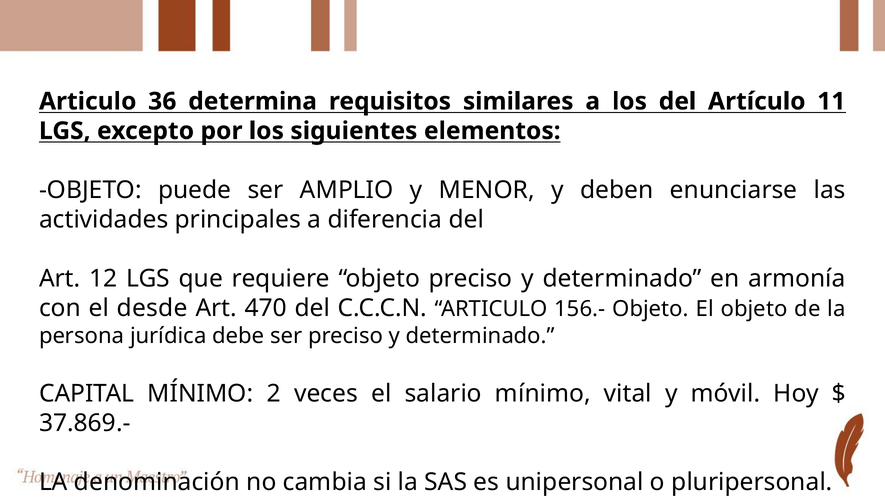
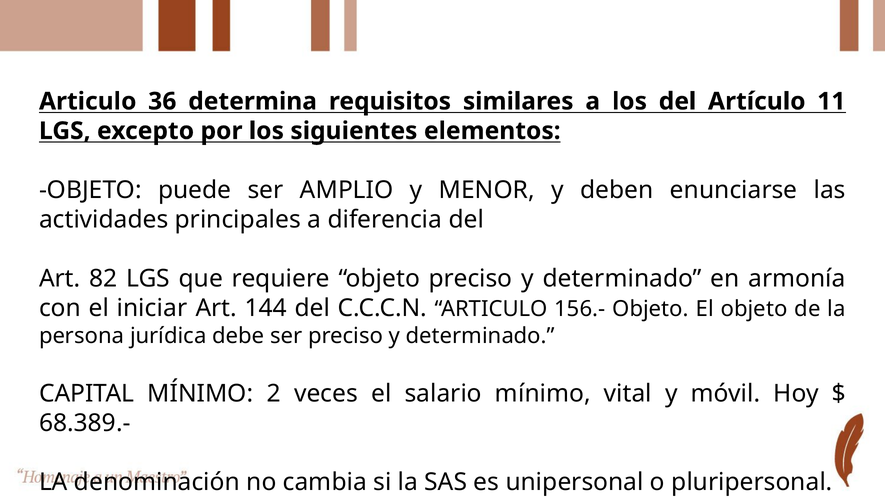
12: 12 -> 82
desde: desde -> iniciar
470: 470 -> 144
37.869.-: 37.869.- -> 68.389.-
